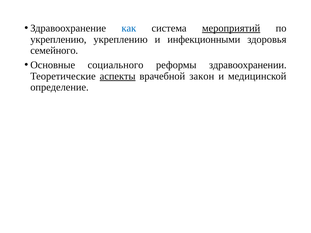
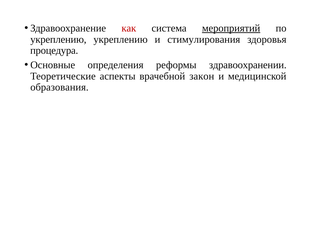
как colour: blue -> red
инфекционными: инфекционными -> стимулирования
семейного: семейного -> процедура
социального: социального -> определения
аспекты underline: present -> none
определение: определение -> образования
